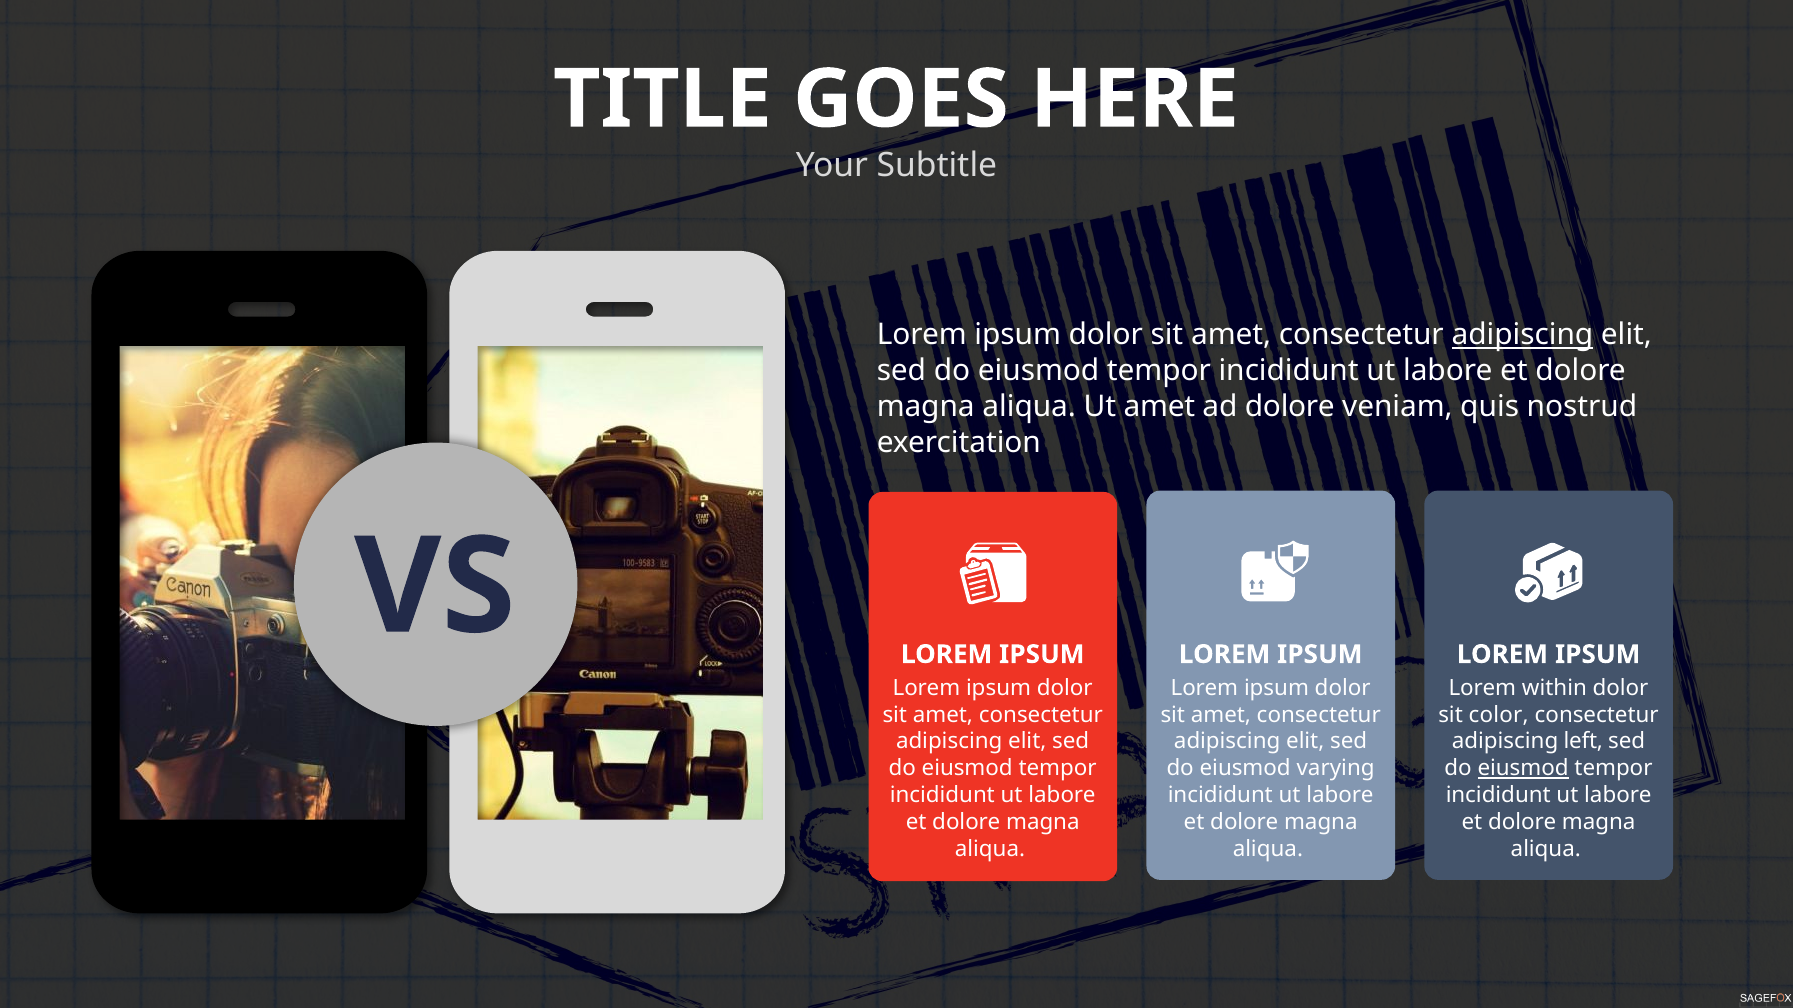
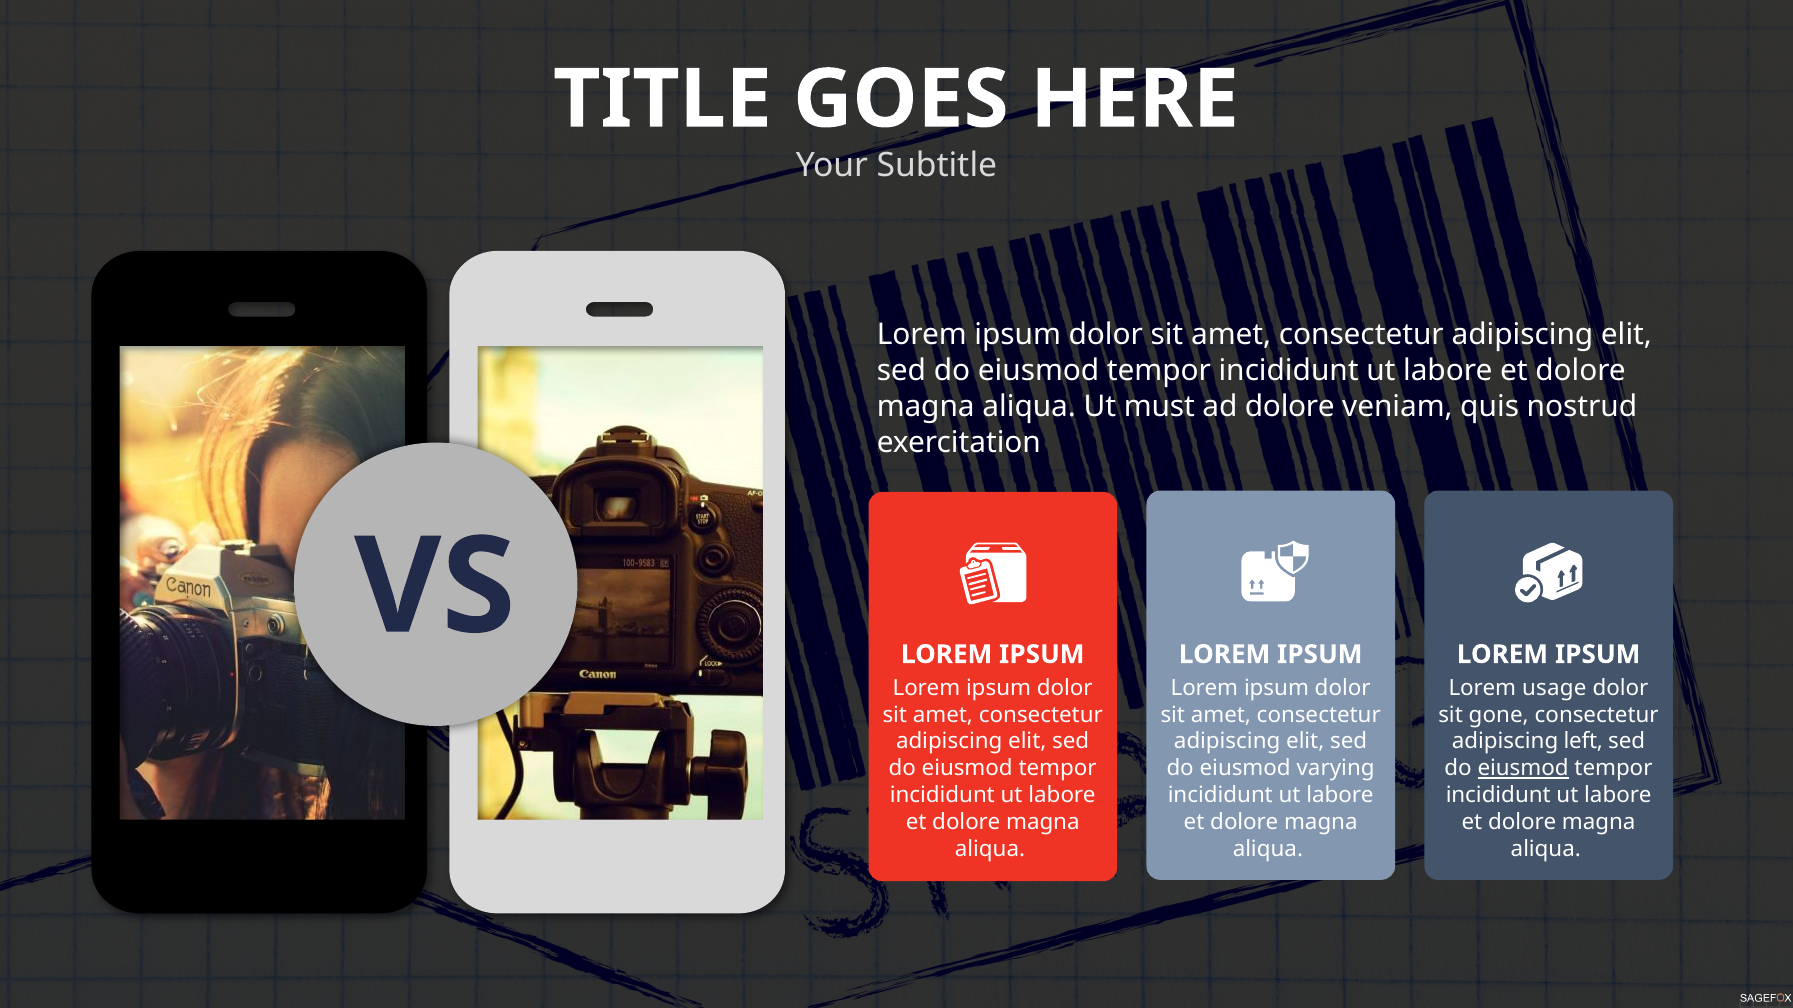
adipiscing at (1522, 335) underline: present -> none
Ut amet: amet -> must
within: within -> usage
color: color -> gone
